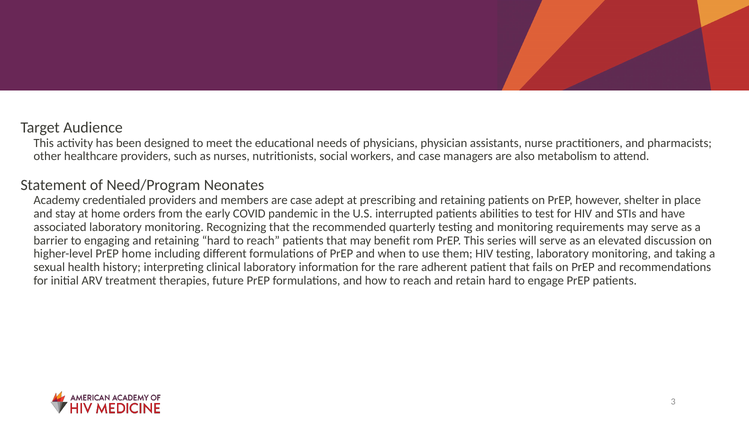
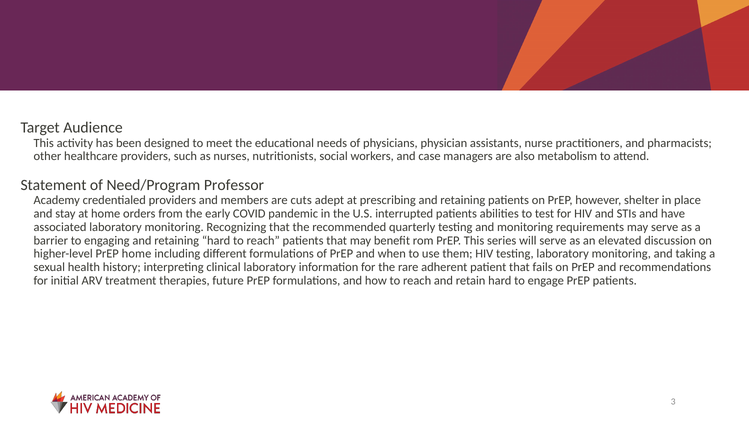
Neonates: Neonates -> Professor
are case: case -> cuts
